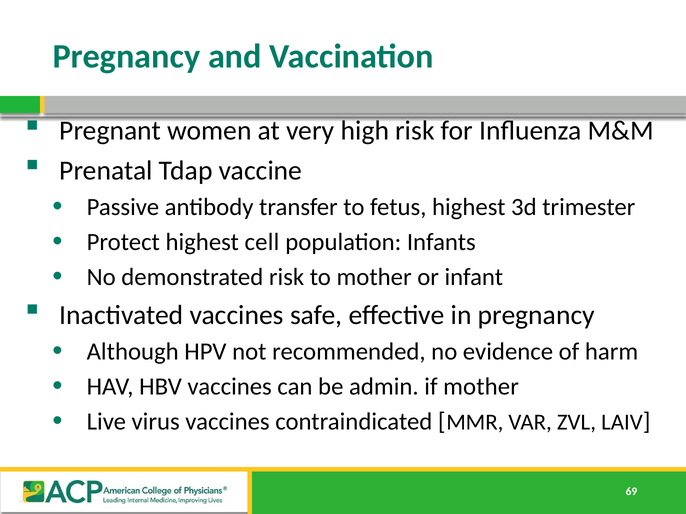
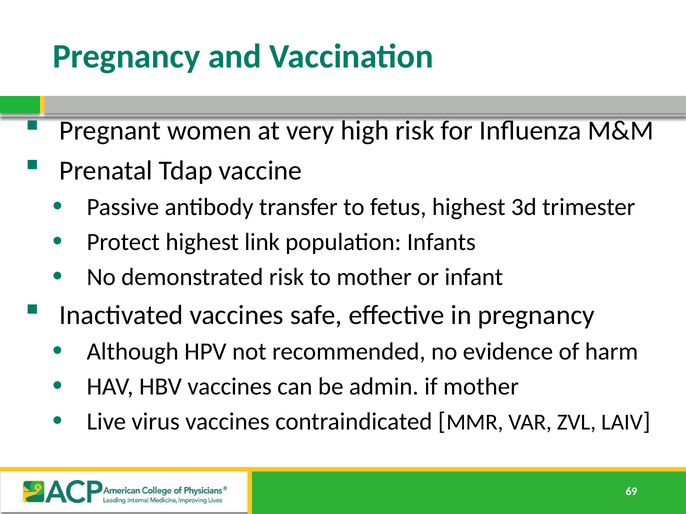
cell: cell -> link
